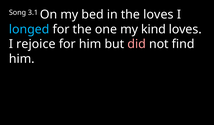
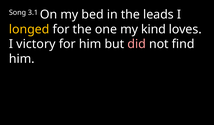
the loves: loves -> leads
longed colour: light blue -> yellow
rejoice: rejoice -> victory
